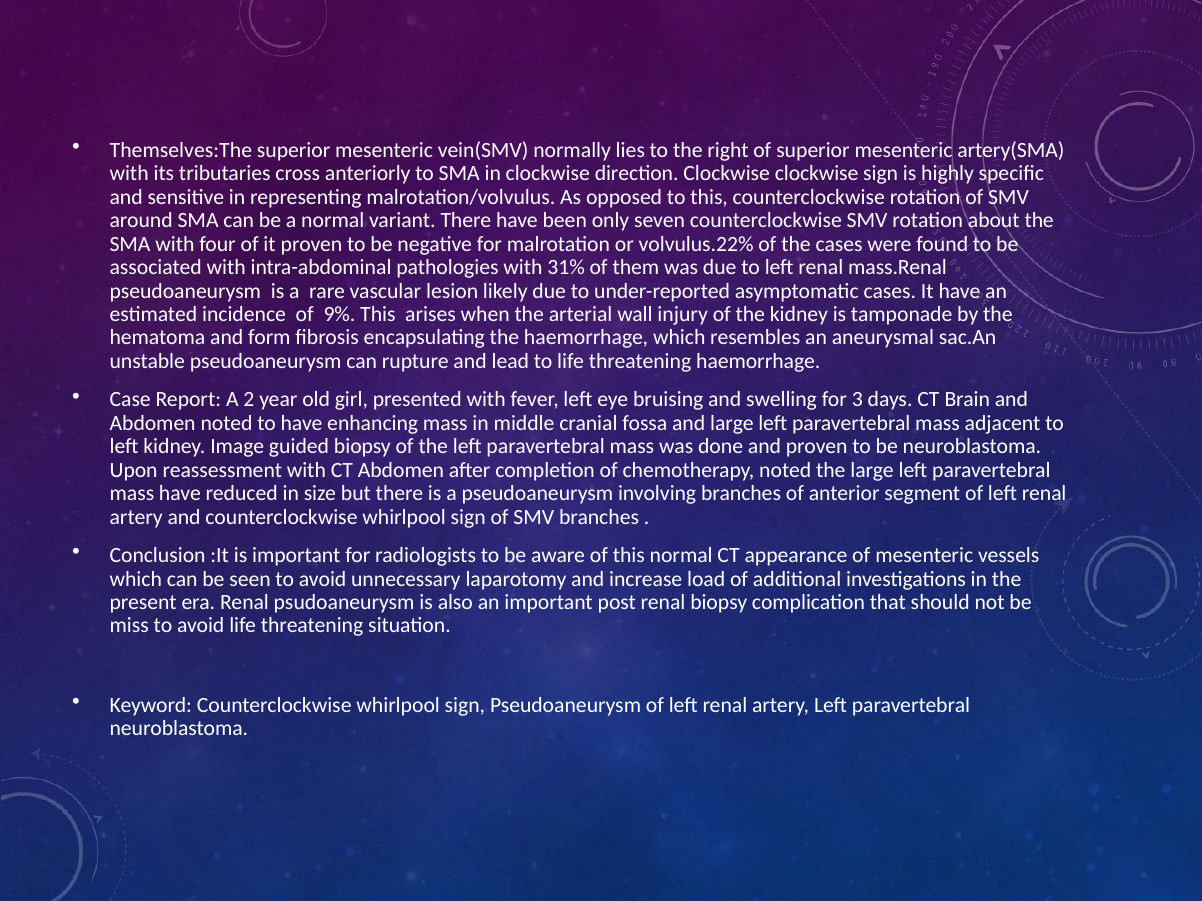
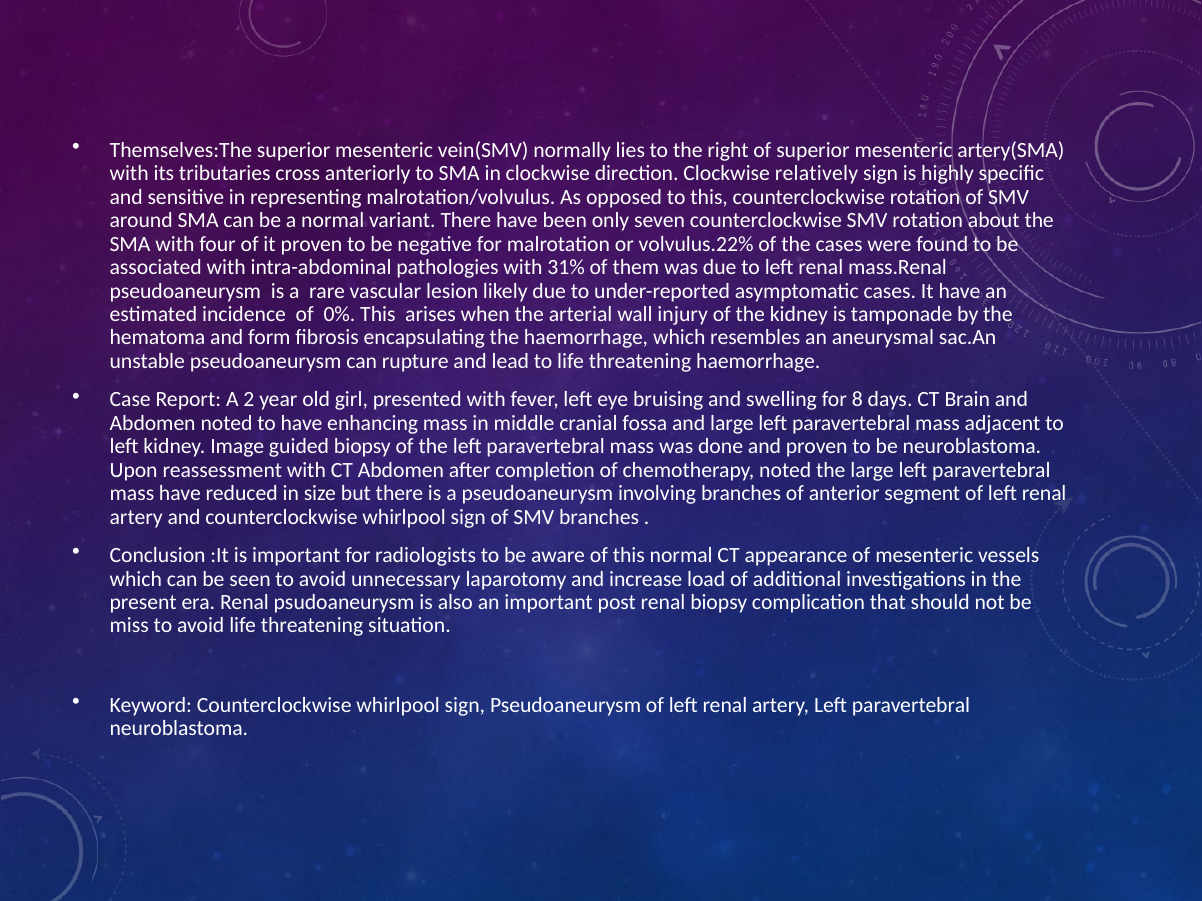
Clockwise clockwise: clockwise -> relatively
9%: 9% -> 0%
3: 3 -> 8
